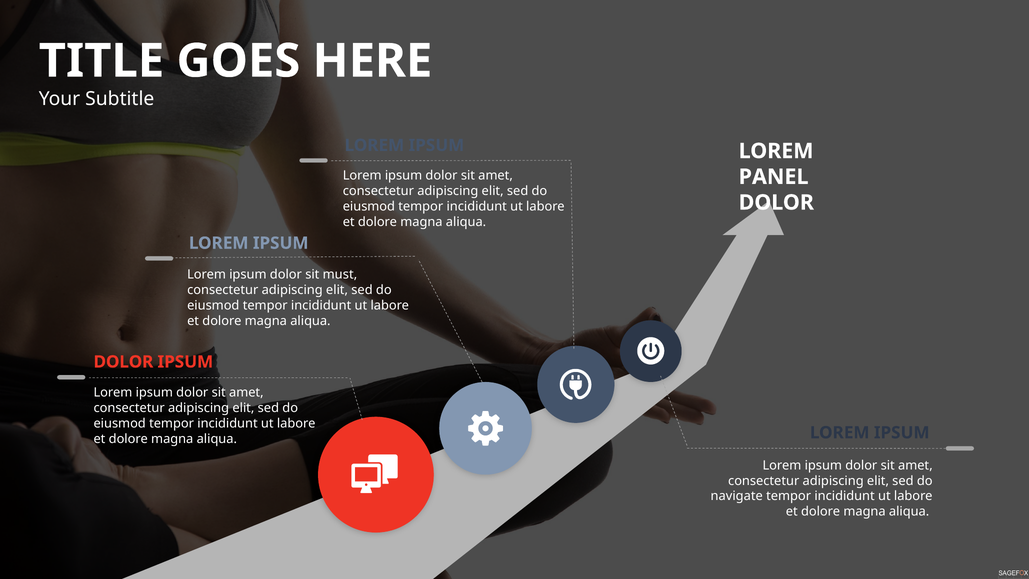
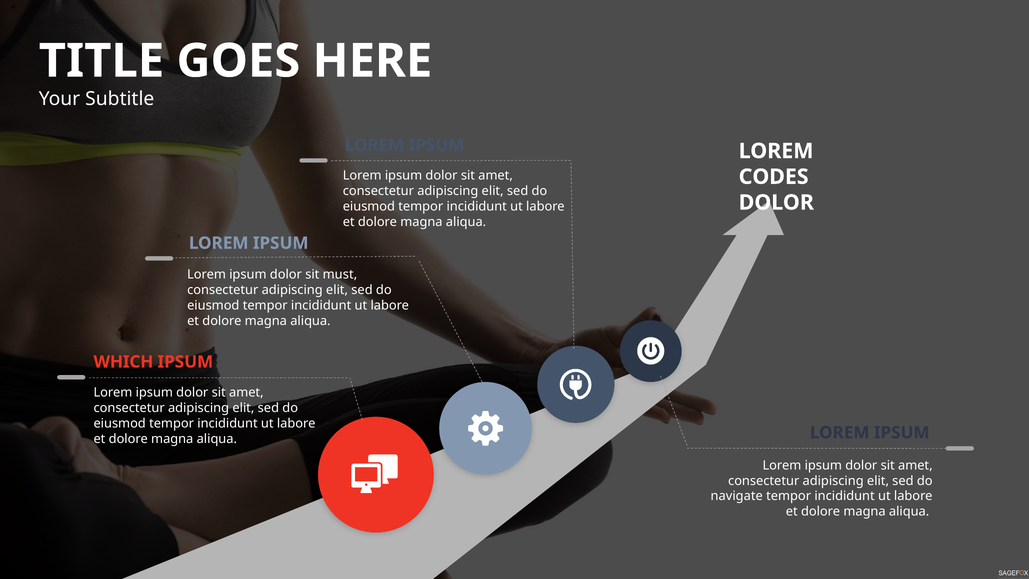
PANEL: PANEL -> CODES
DOLOR at (123, 362): DOLOR -> WHICH
